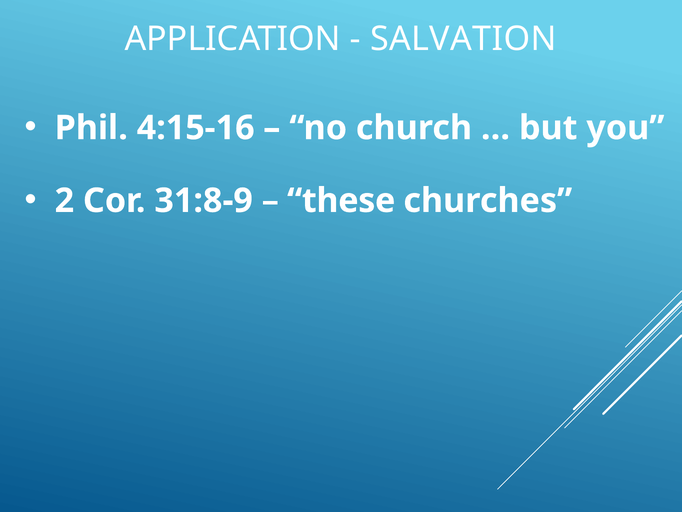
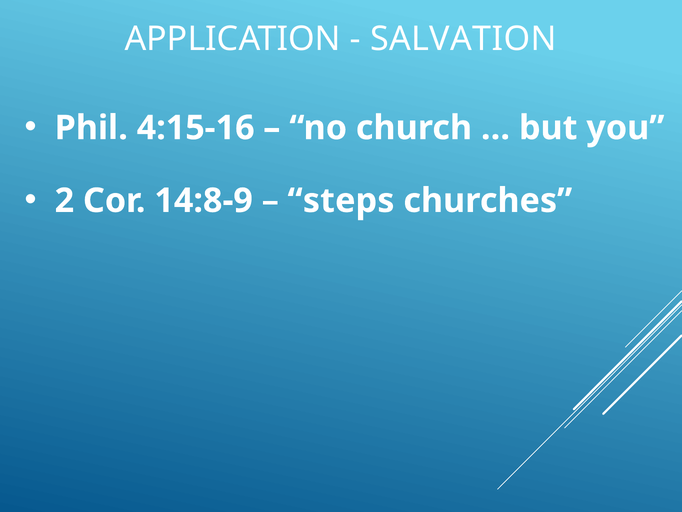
31:8-9: 31:8-9 -> 14:8-9
these: these -> steps
